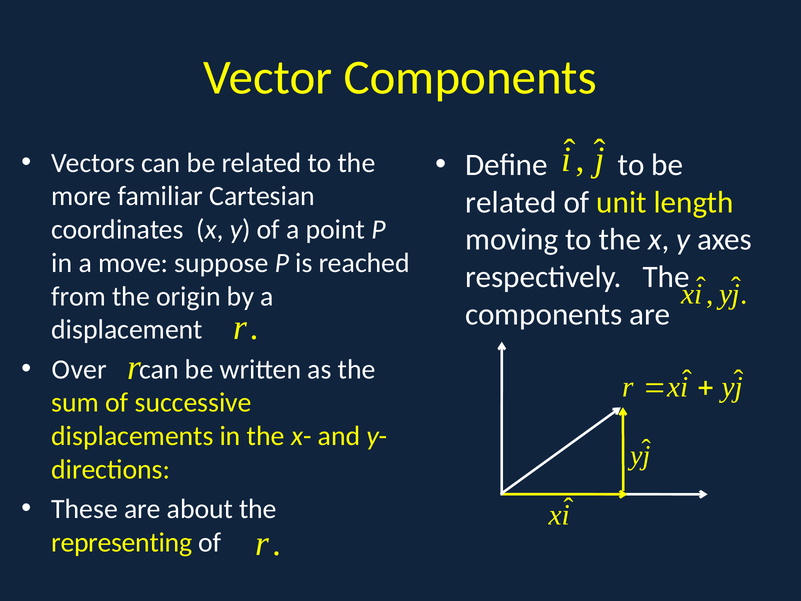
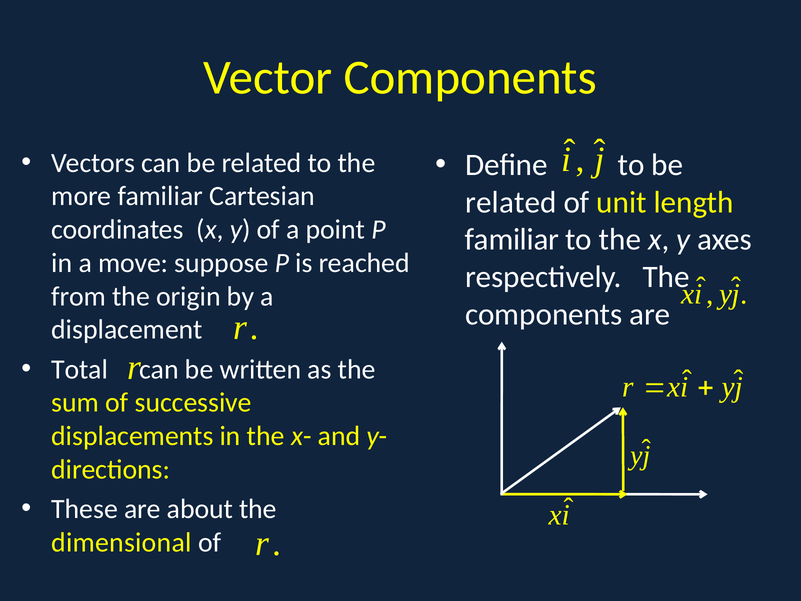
moving at (512, 240): moving -> familiar
Over: Over -> Total
representing: representing -> dimensional
